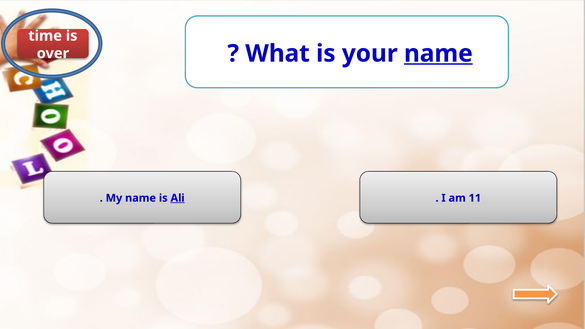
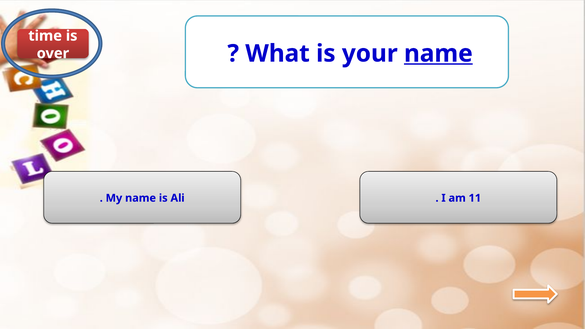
Ali underline: present -> none
